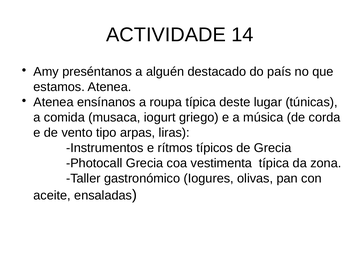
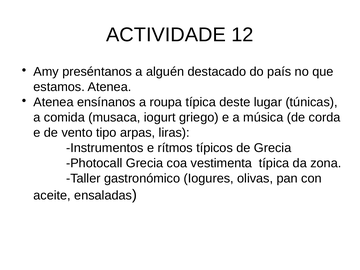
14: 14 -> 12
